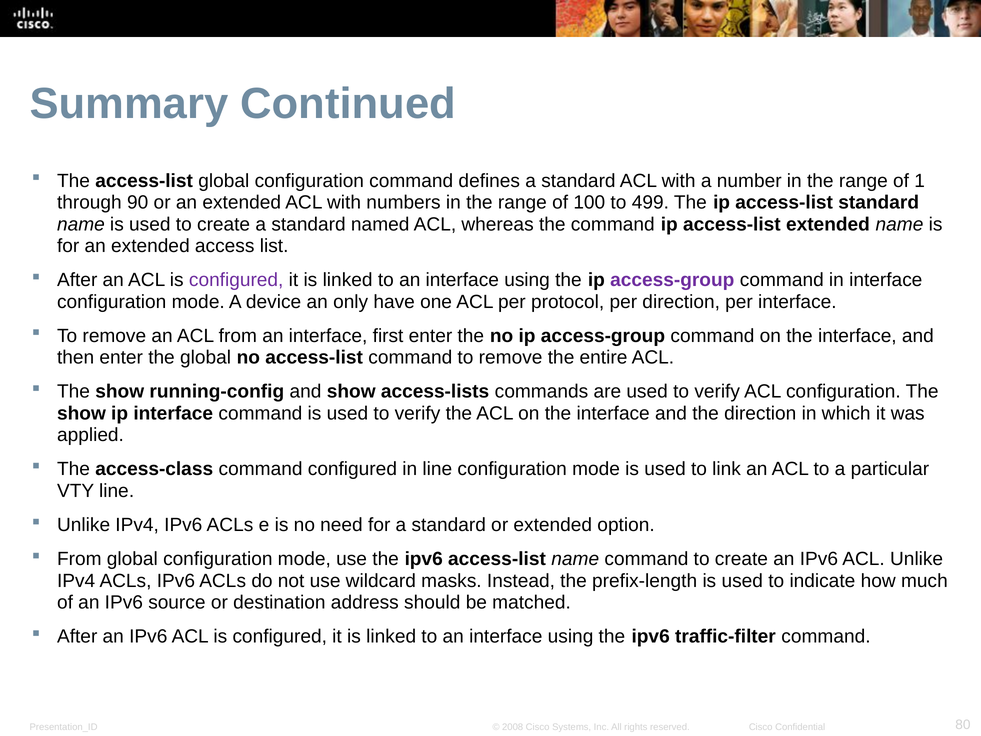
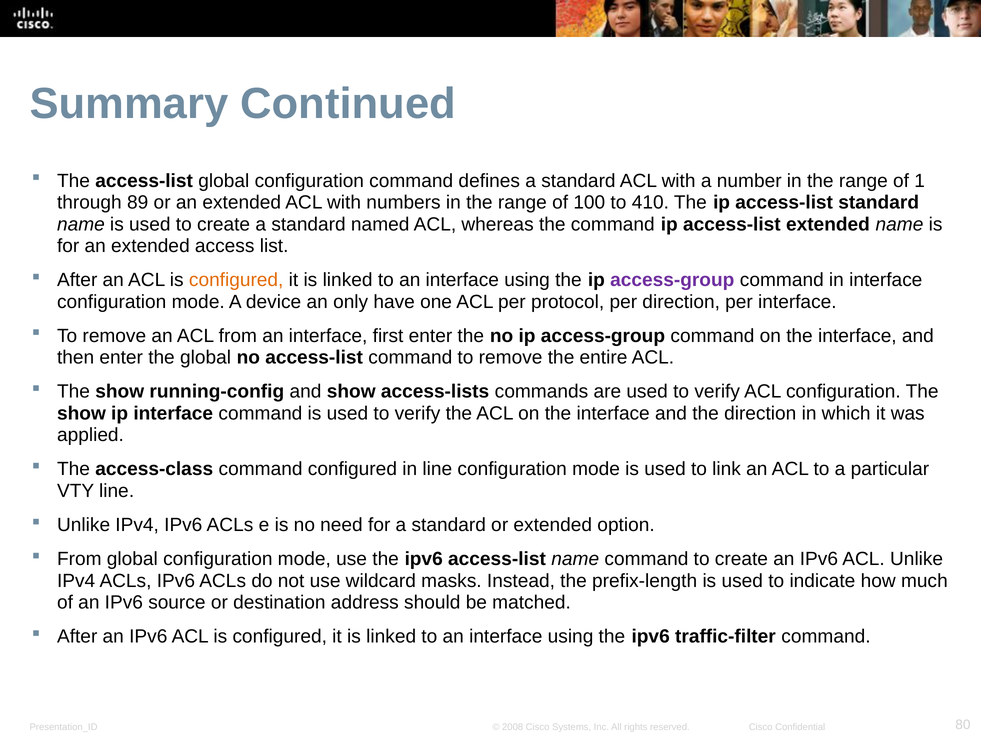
90: 90 -> 89
499: 499 -> 410
configured at (236, 280) colour: purple -> orange
